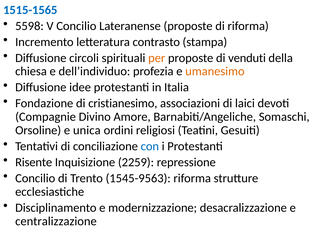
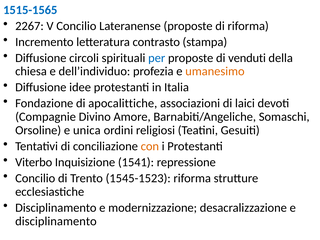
5598: 5598 -> 2267
per colour: orange -> blue
cristianesimo: cristianesimo -> apocalittiche
con colour: blue -> orange
Risente: Risente -> Viterbo
2259: 2259 -> 1541
1545-9563: 1545-9563 -> 1545-1523
centralizzazione at (56, 221): centralizzazione -> disciplinamento
